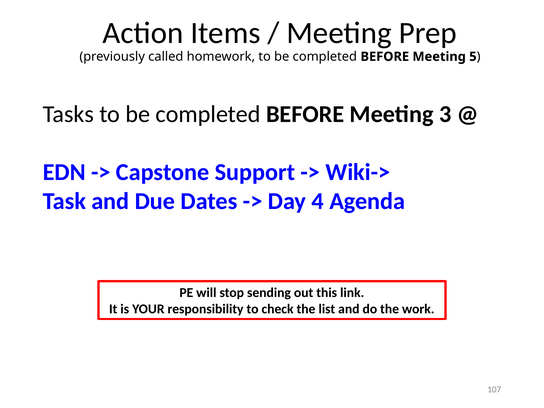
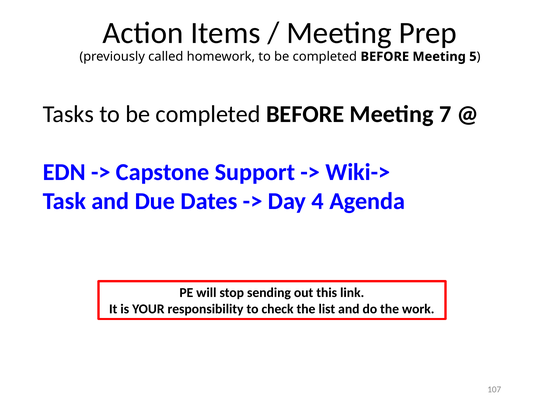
3: 3 -> 7
